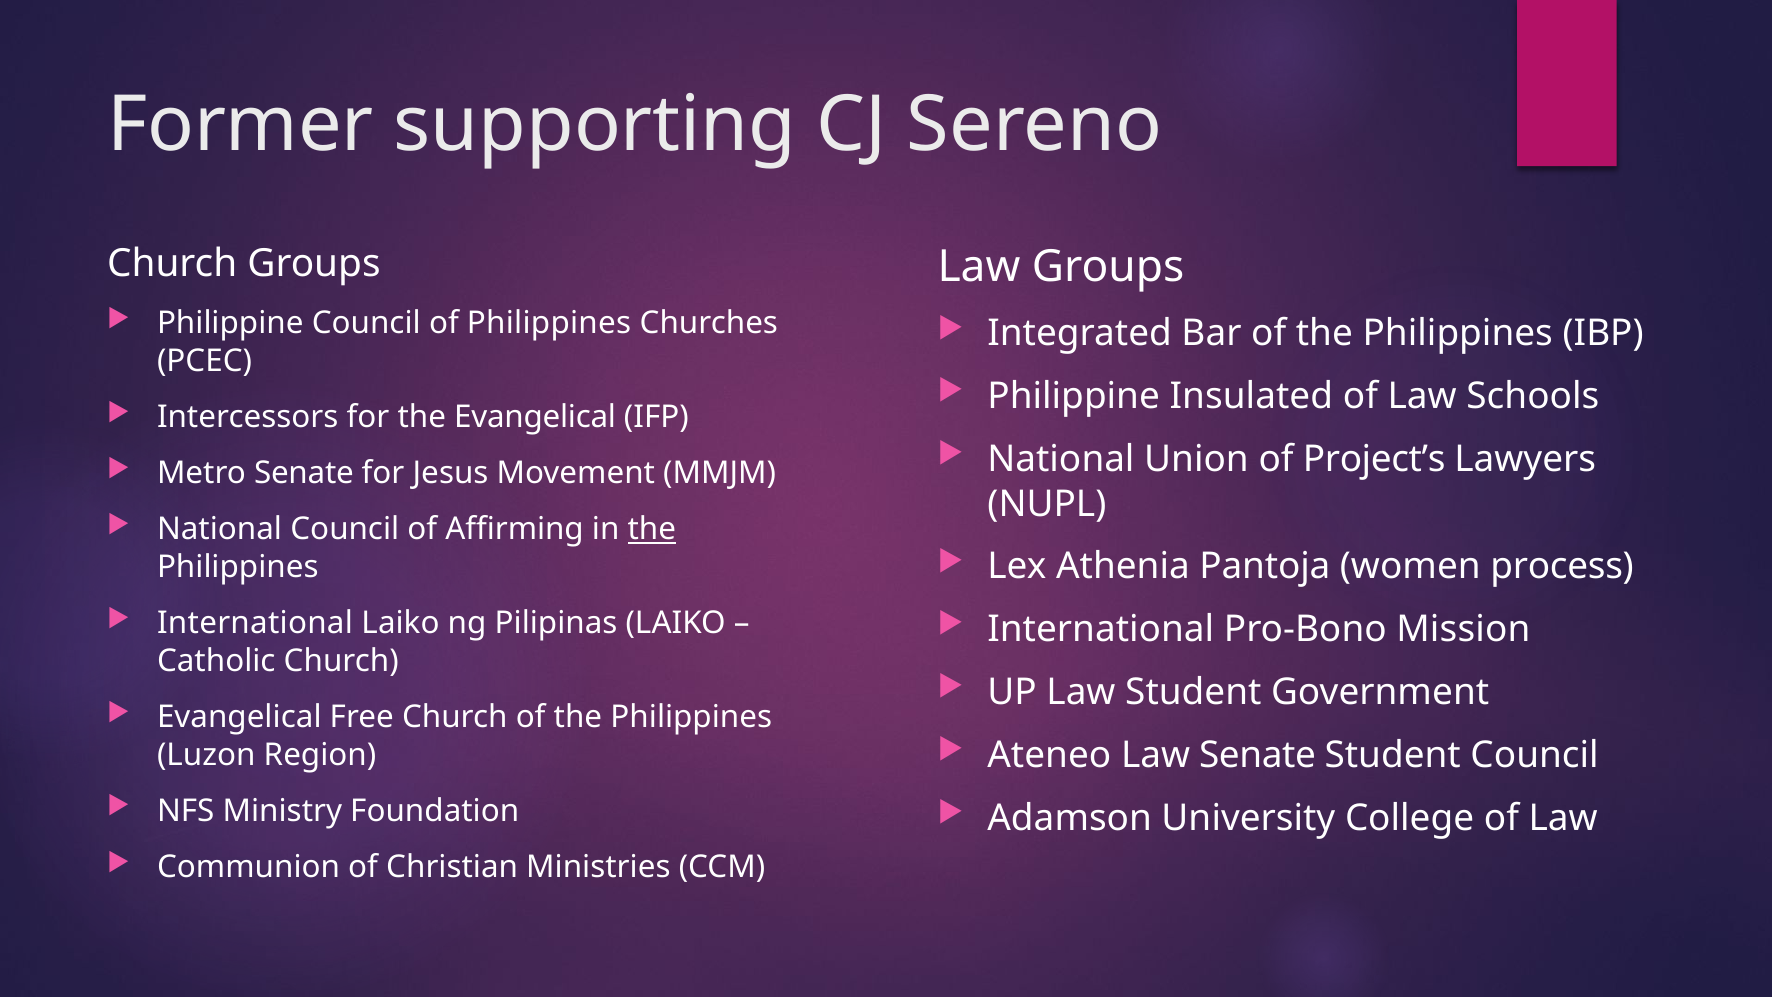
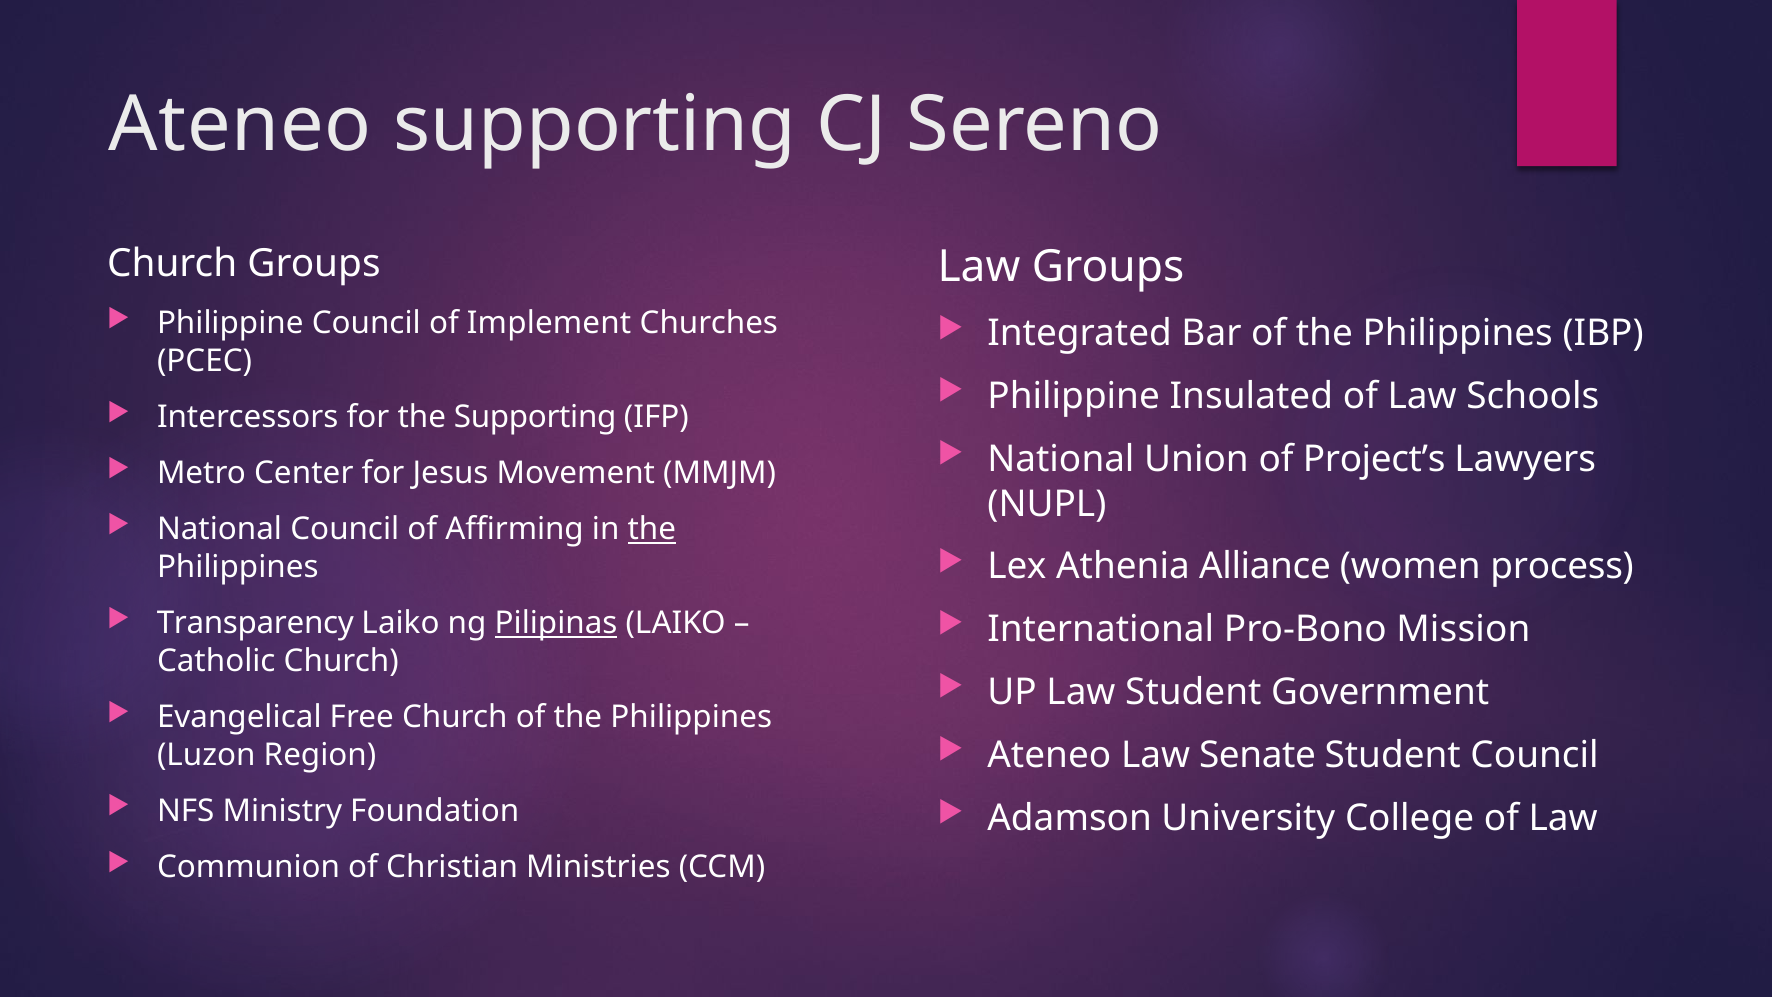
Former at (241, 124): Former -> Ateneo
of Philippines: Philippines -> Implement
the Evangelical: Evangelical -> Supporting
Metro Senate: Senate -> Center
Pantoja: Pantoja -> Alliance
International at (255, 623): International -> Transparency
Pilipinas underline: none -> present
